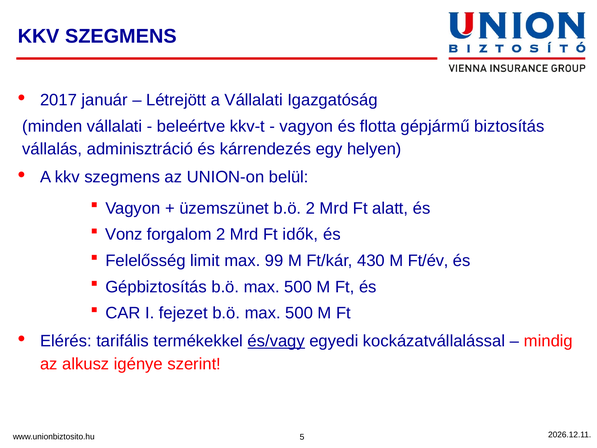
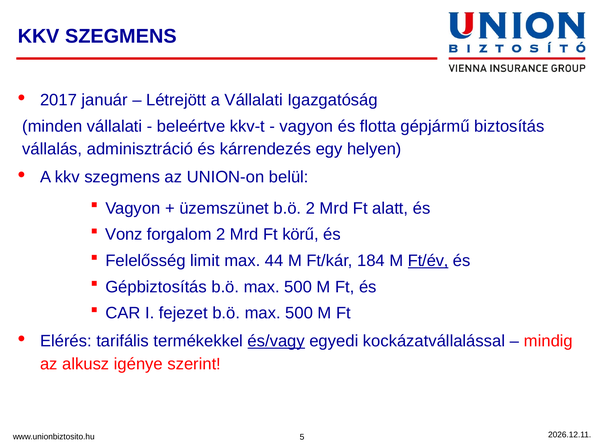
idők: idők -> körű
99: 99 -> 44
430: 430 -> 184
Ft/év underline: none -> present
